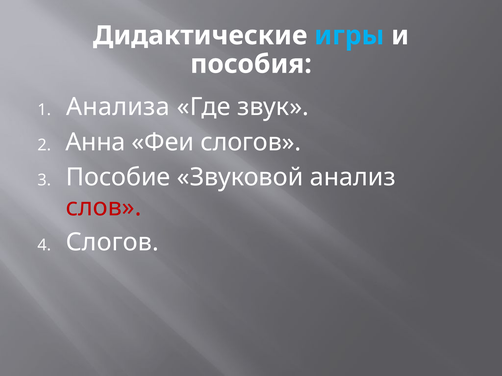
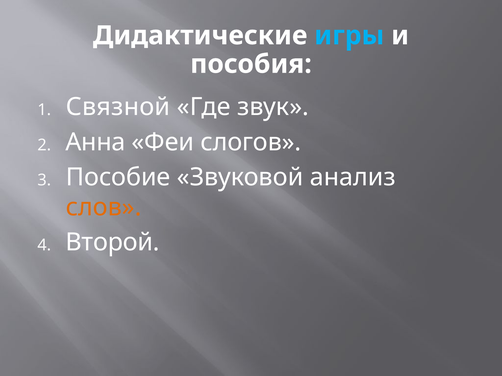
Анализа: Анализа -> Связной
слов colour: red -> orange
Слогов at (112, 243): Слогов -> Второй
